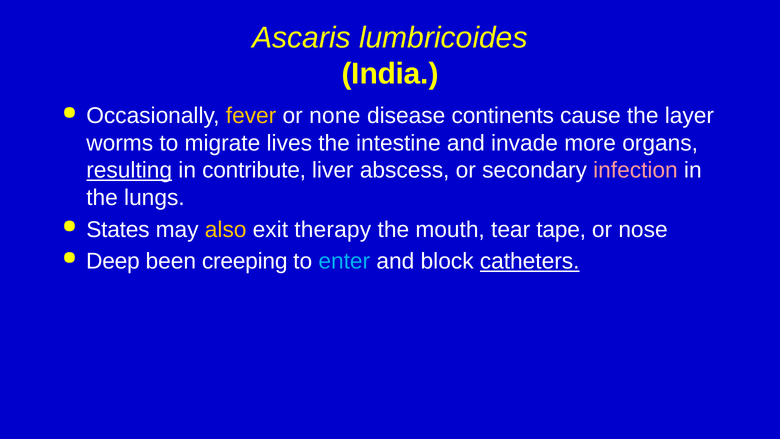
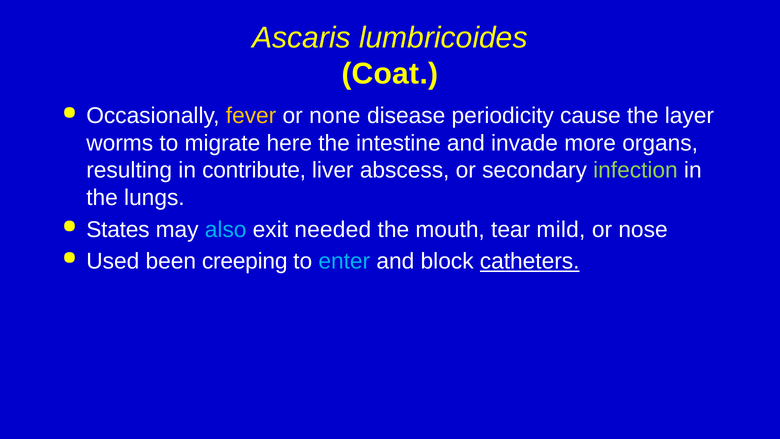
India: India -> Coat
continents: continents -> periodicity
lives: lives -> here
resulting underline: present -> none
infection colour: pink -> light green
also colour: yellow -> light blue
therapy: therapy -> needed
tape: tape -> mild
Deep: Deep -> Used
